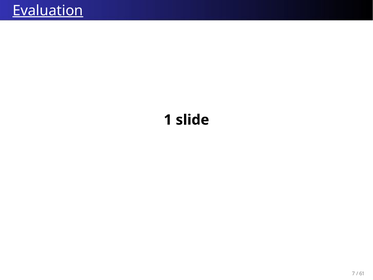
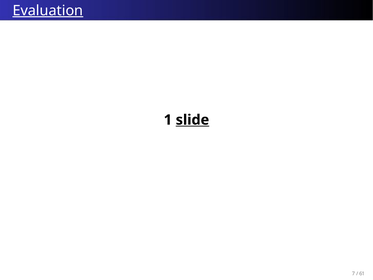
slide underline: none -> present
